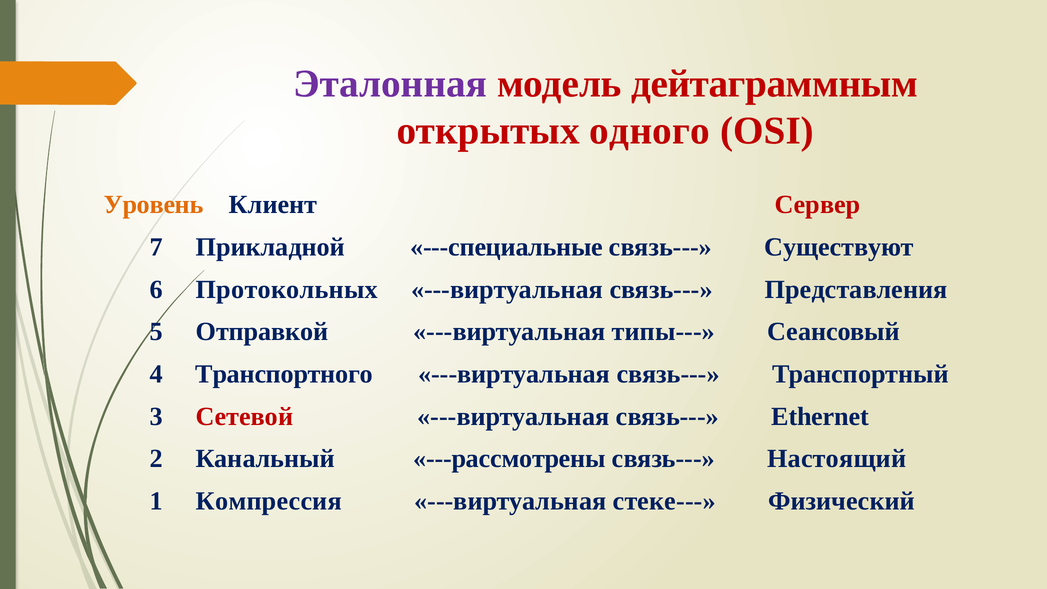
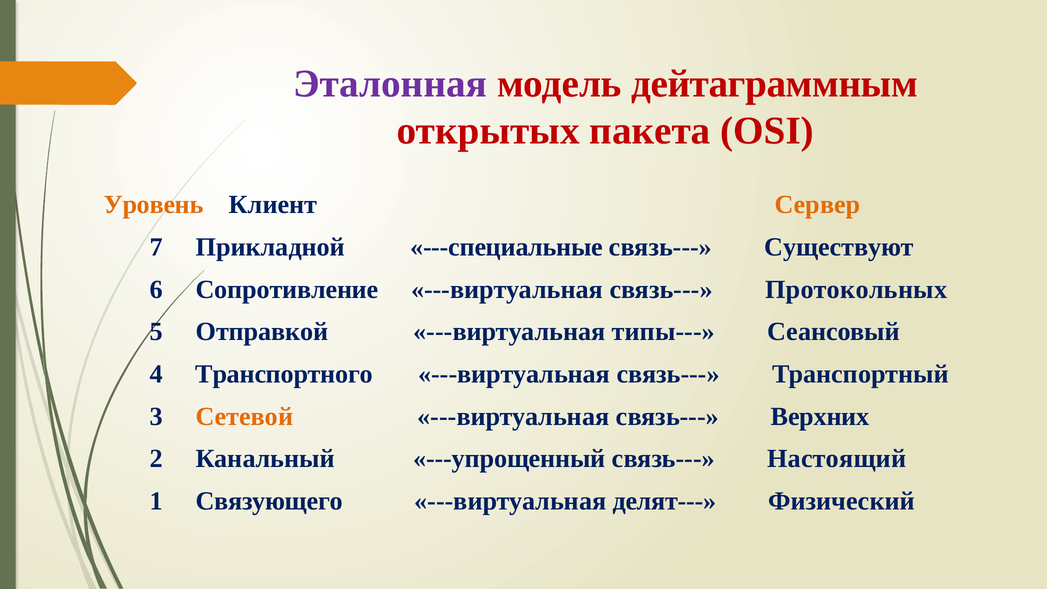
одного: одного -> пакета
Сервер colour: red -> orange
Протокольных: Протокольных -> Сопротивление
Представления: Представления -> Протокольных
Сетевой colour: red -> orange
Ethernet: Ethernet -> Верхних
---рассмотрены: ---рассмотрены -> ---упрощенный
Компрессия: Компрессия -> Связующего
стеке---: стеке--- -> делят---
